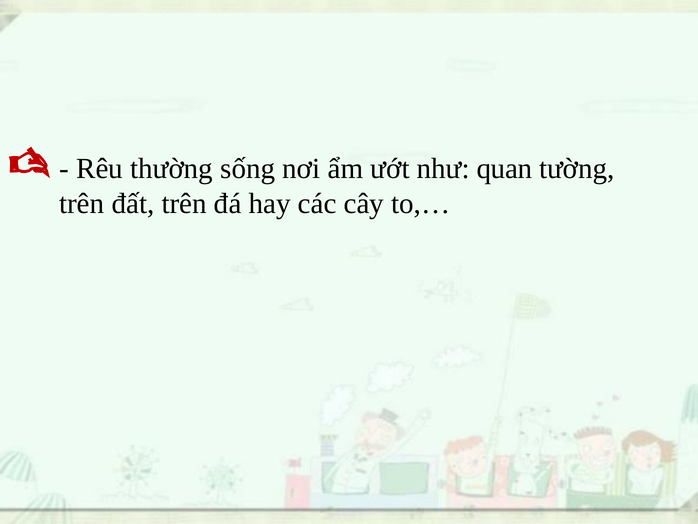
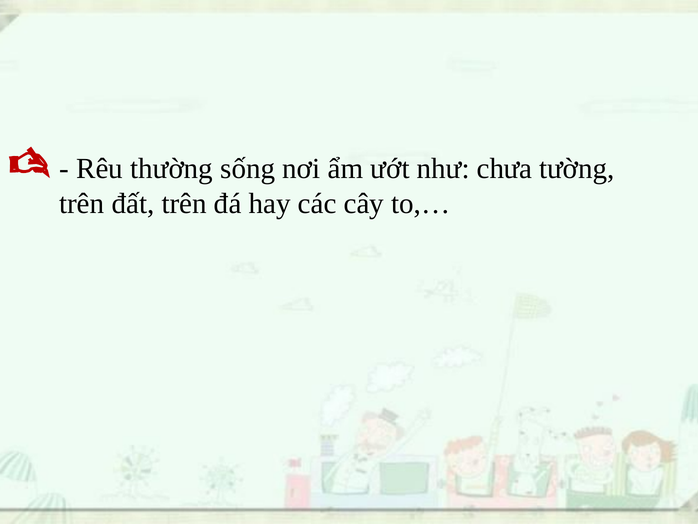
quan: quan -> chưa
